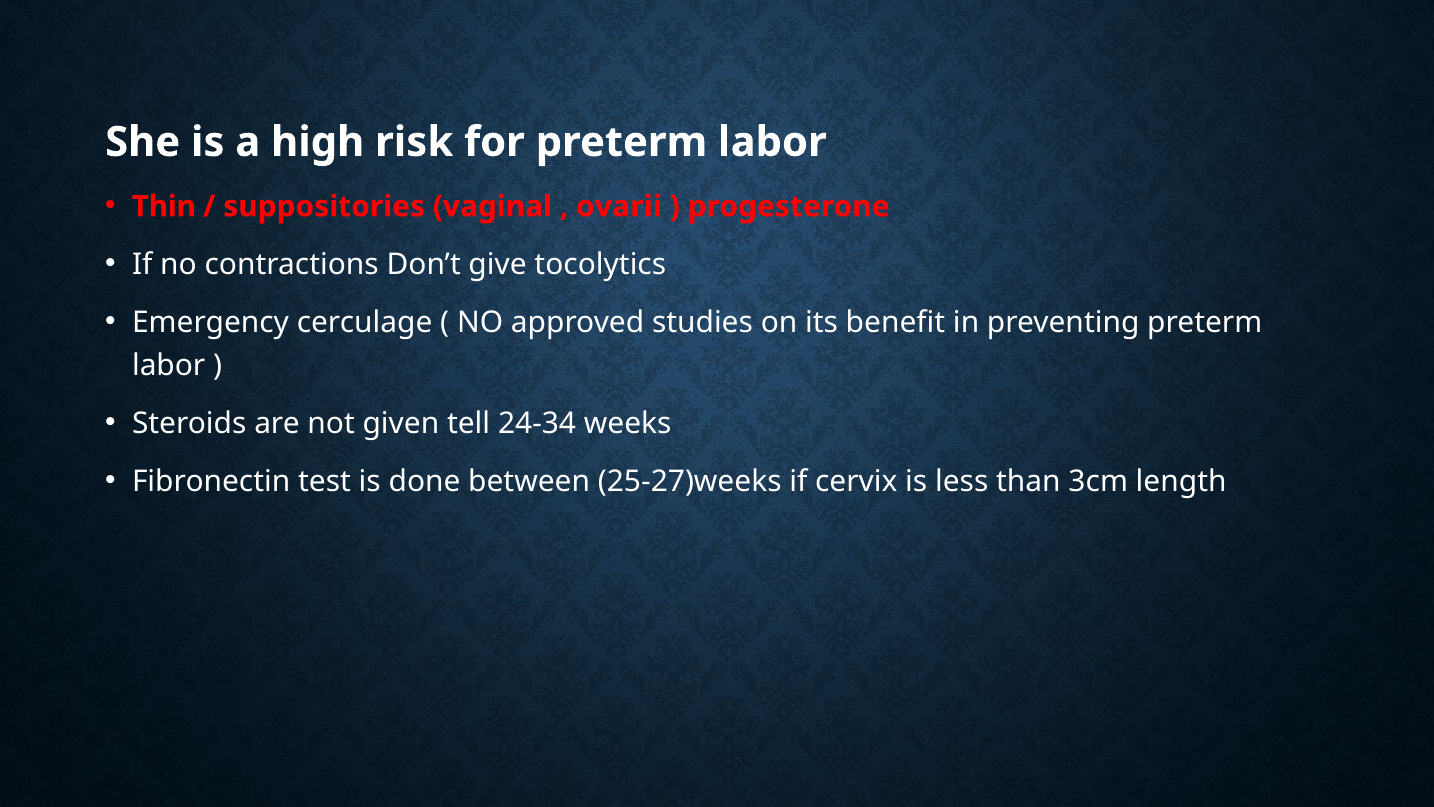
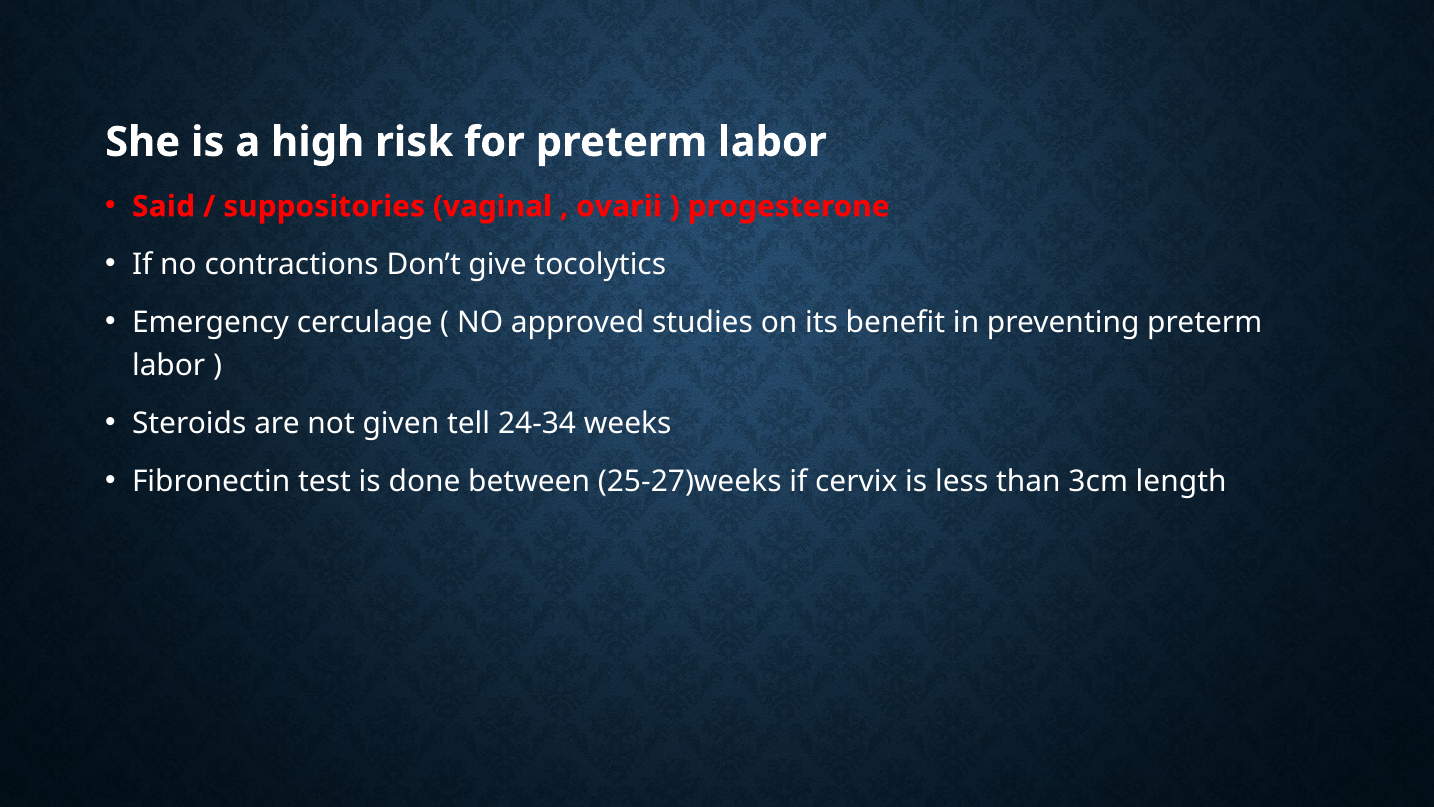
Thin: Thin -> Said
